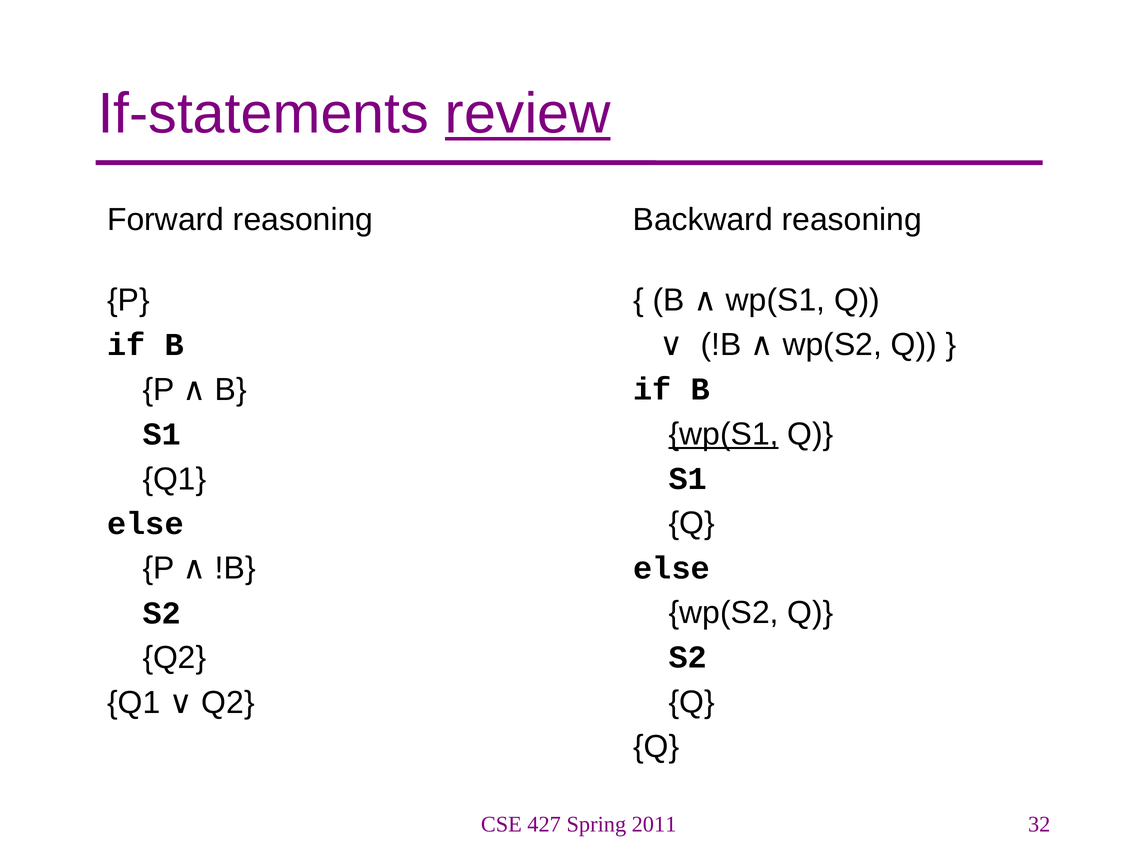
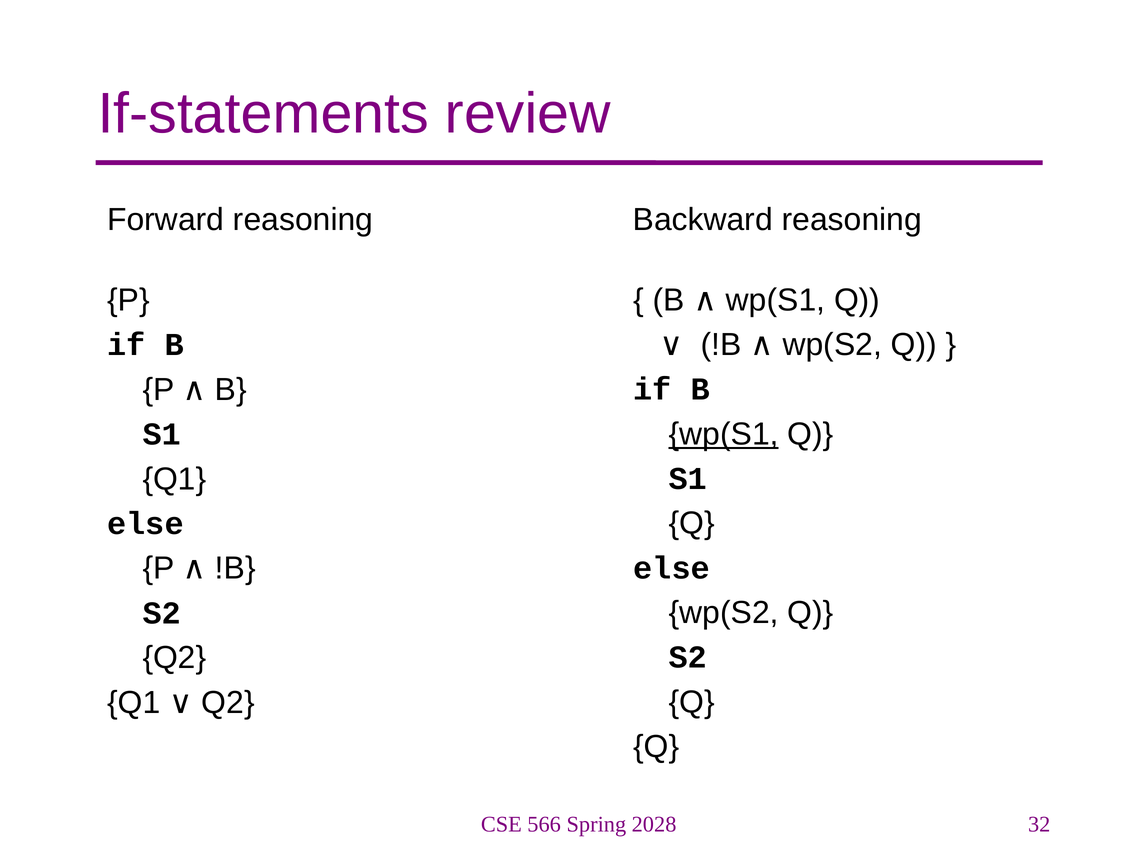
review underline: present -> none
427: 427 -> 566
2011: 2011 -> 2028
